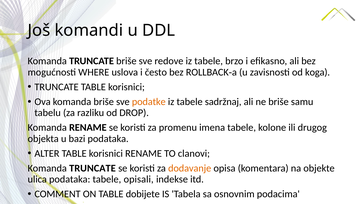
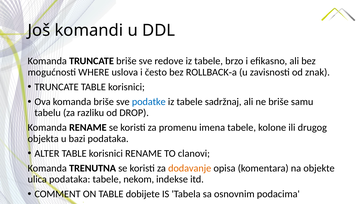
koga: koga -> znak
podatke colour: orange -> blue
TRUNCATE at (92, 168): TRUNCATE -> TRENUTNA
opisali: opisali -> nekom
